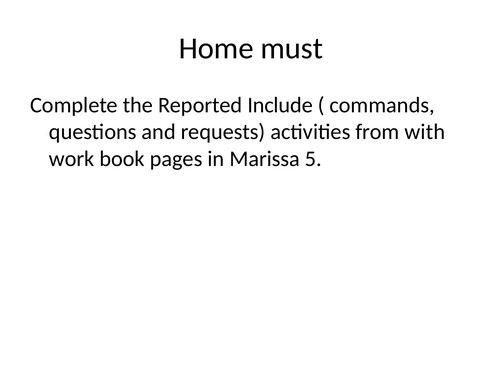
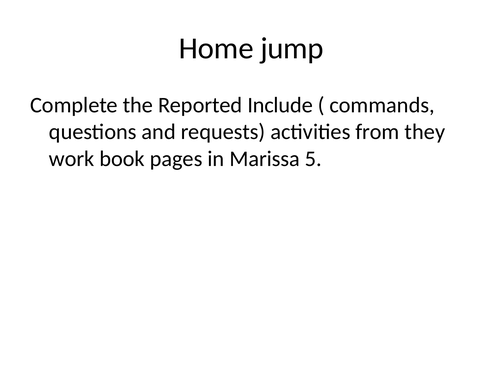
must: must -> jump
with: with -> they
